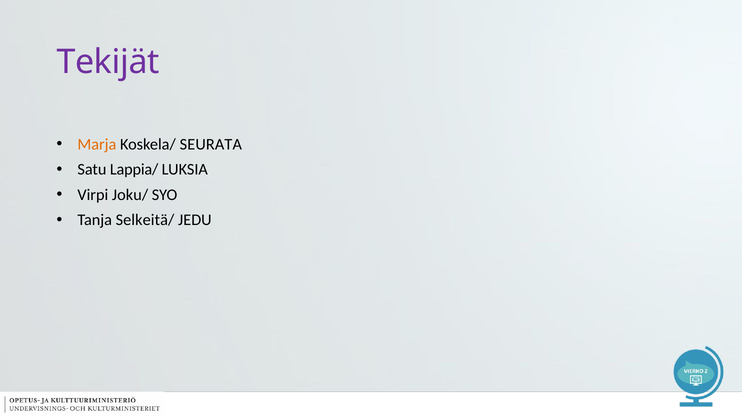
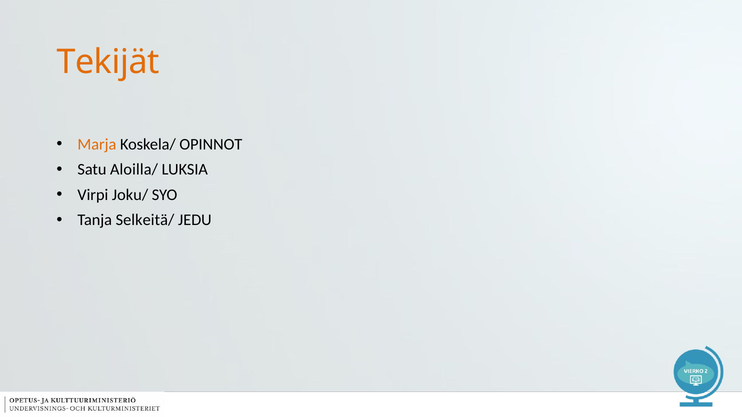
Tekijät colour: purple -> orange
SEURATA: SEURATA -> OPINNOT
Lappia/: Lappia/ -> Aloilla/
